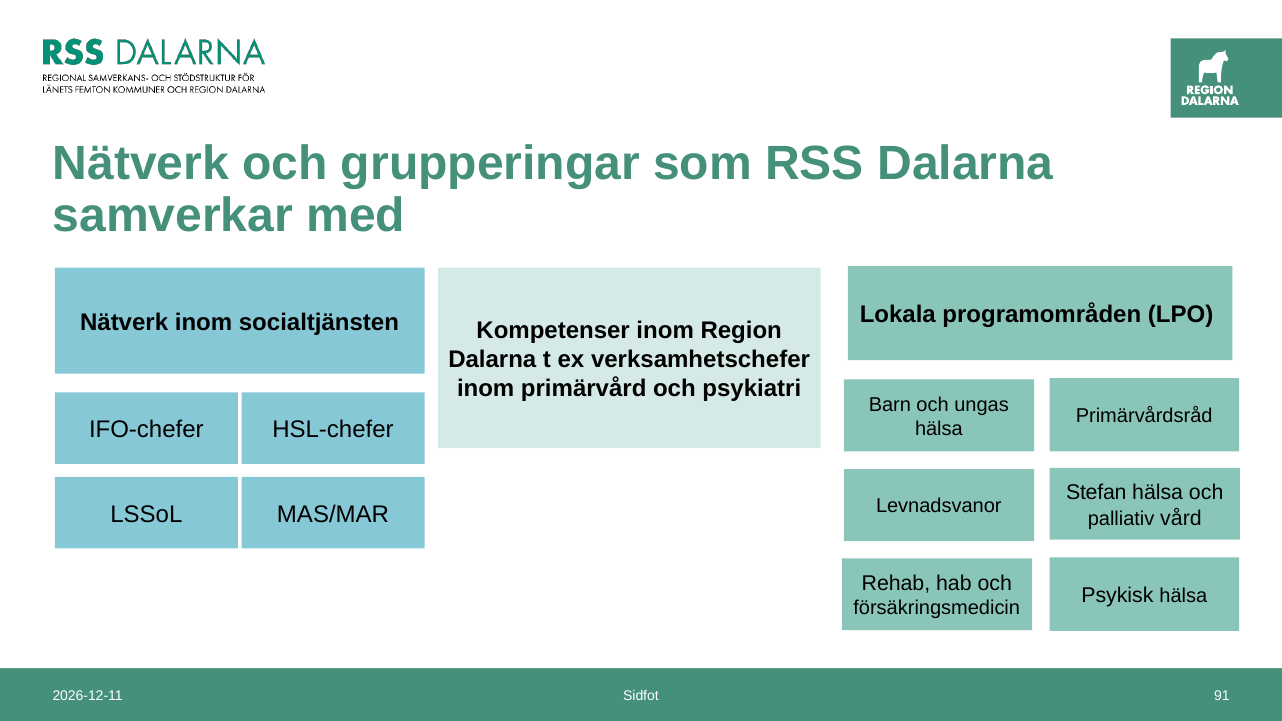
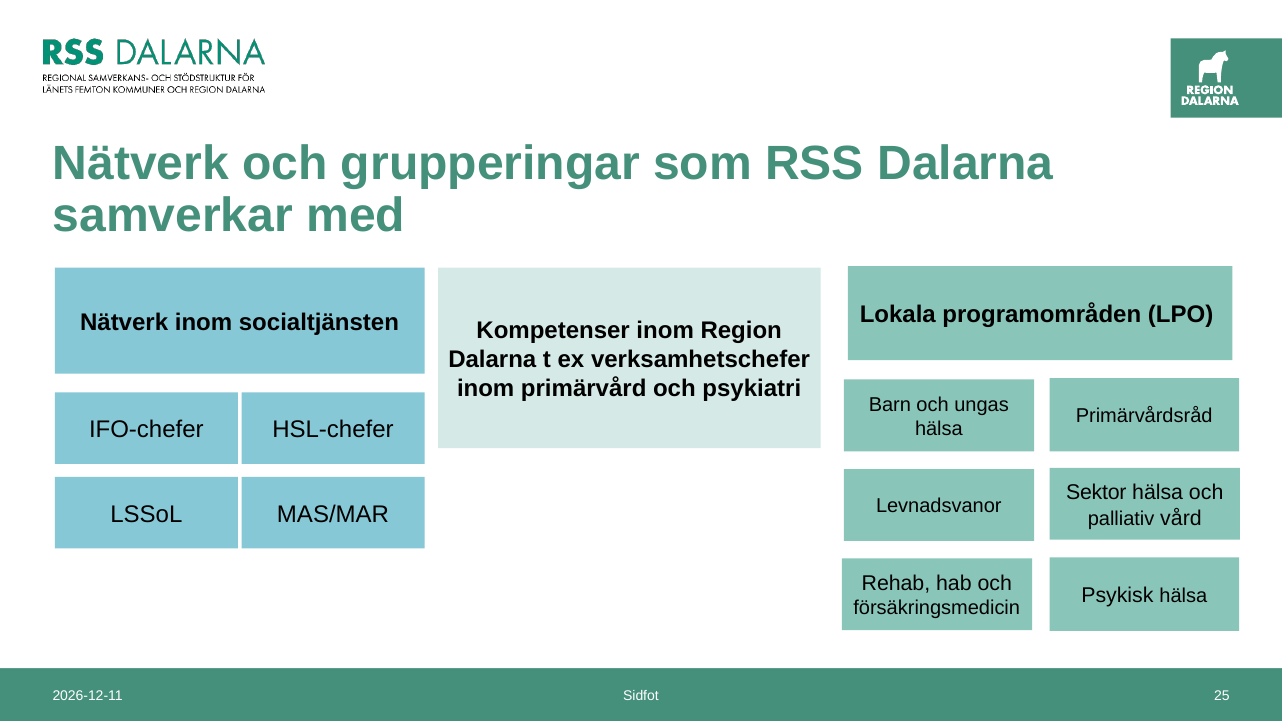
Stefan: Stefan -> Sektor
91: 91 -> 25
